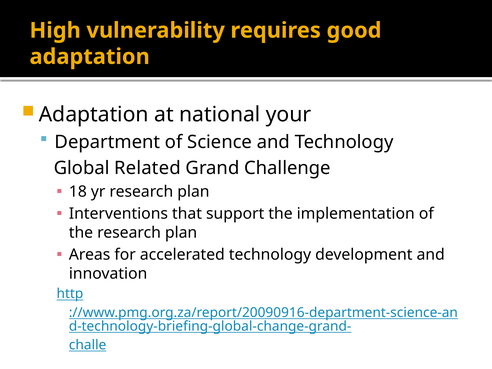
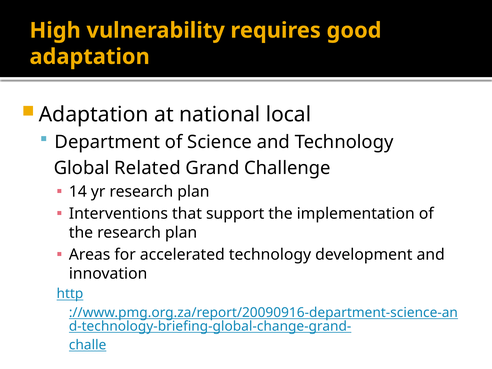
your: your -> local
18: 18 -> 14
